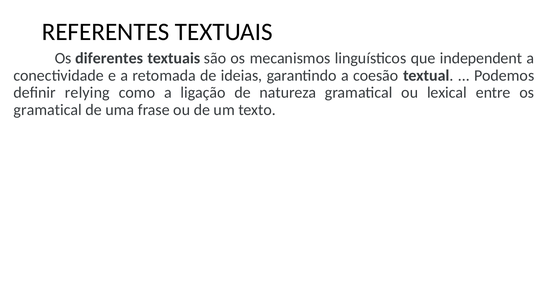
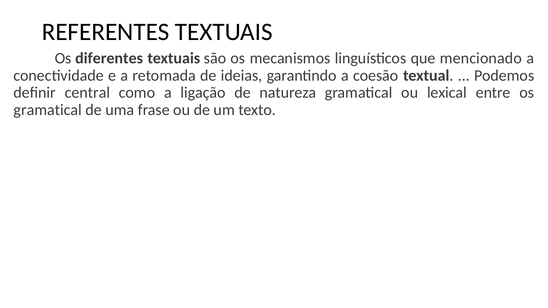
independent: independent -> mencionado
relying: relying -> central
